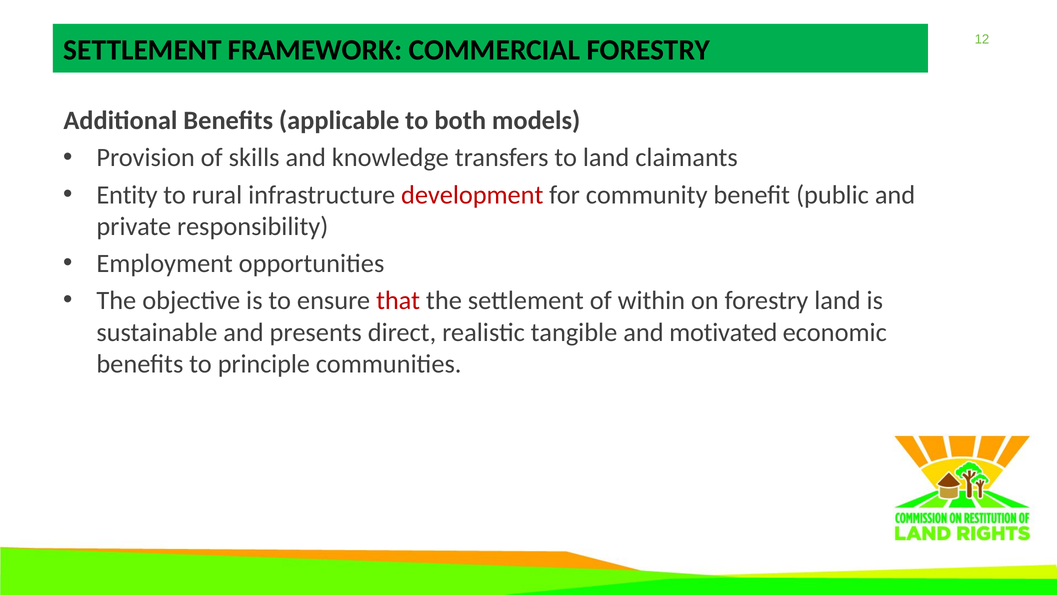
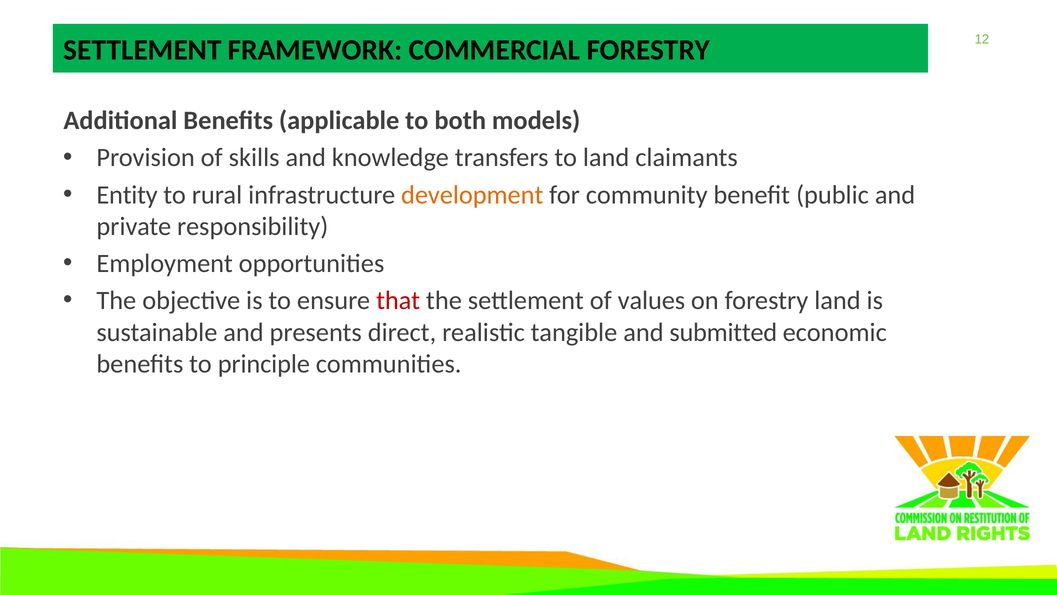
development colour: red -> orange
within: within -> values
motivated: motivated -> submitted
